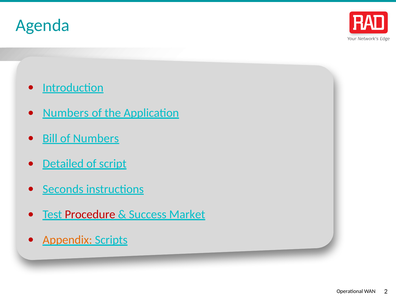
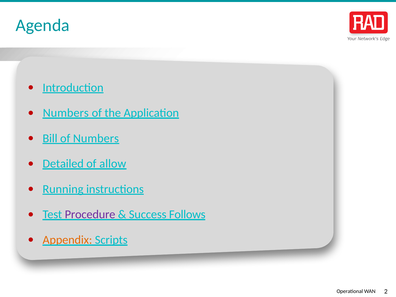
script: script -> allow
Seconds: Seconds -> Running
Procedure colour: red -> purple
Market: Market -> Follows
